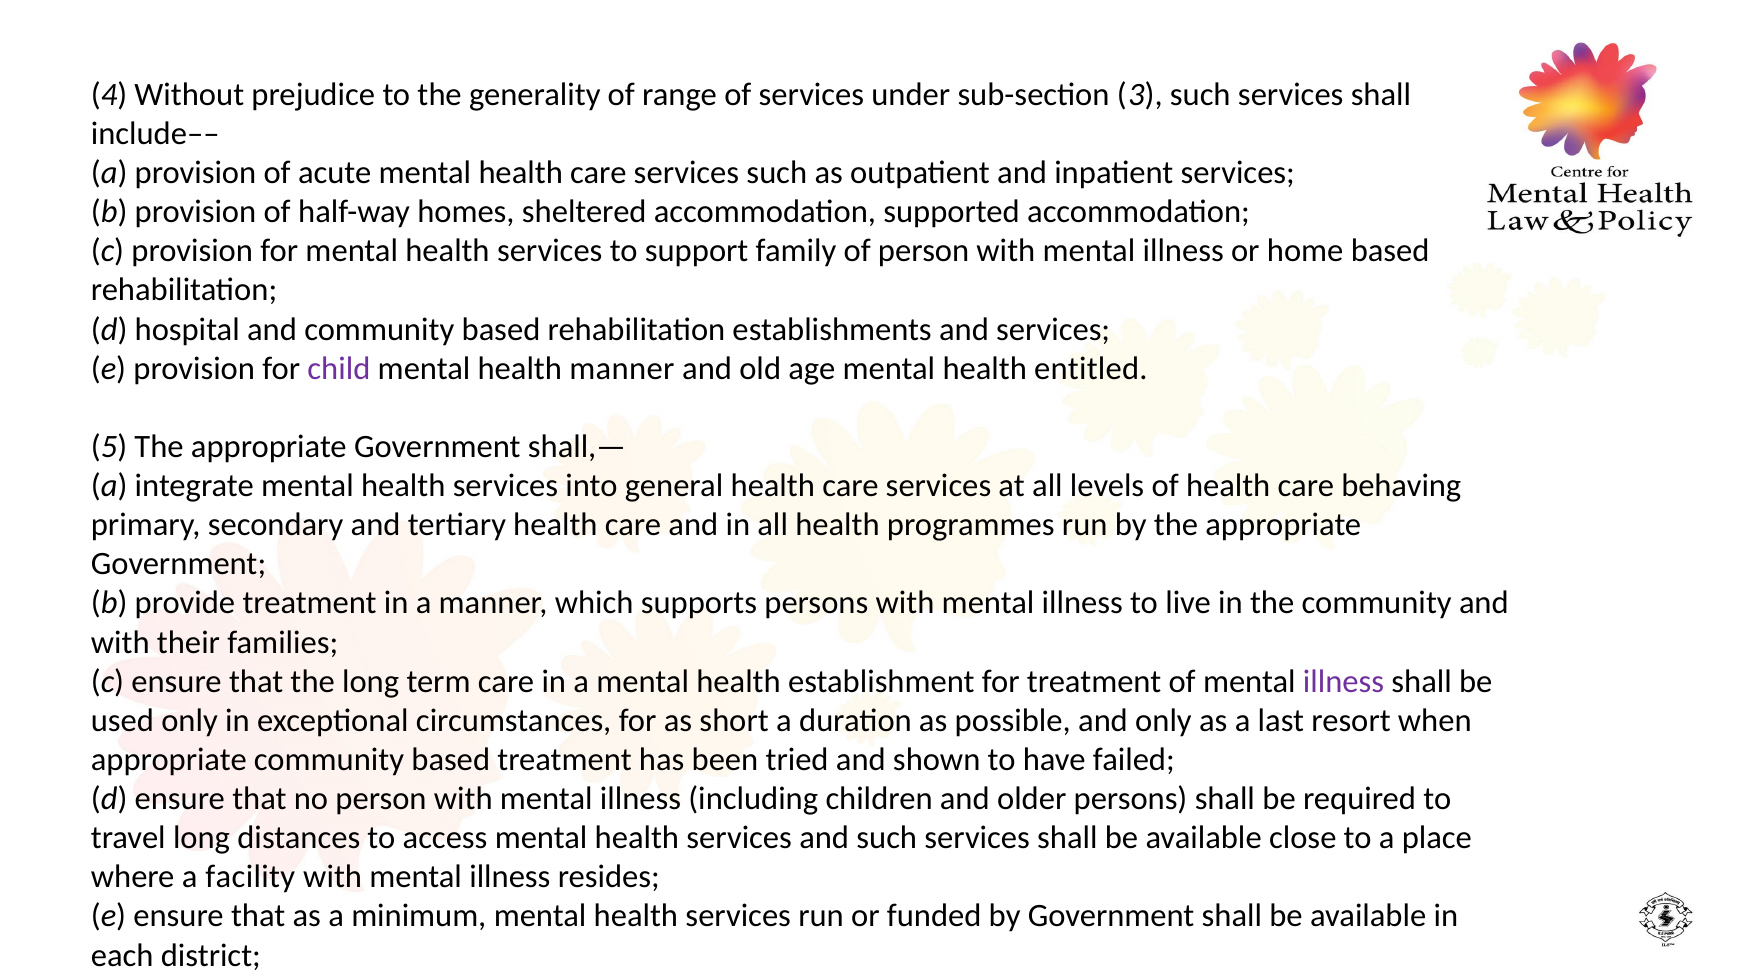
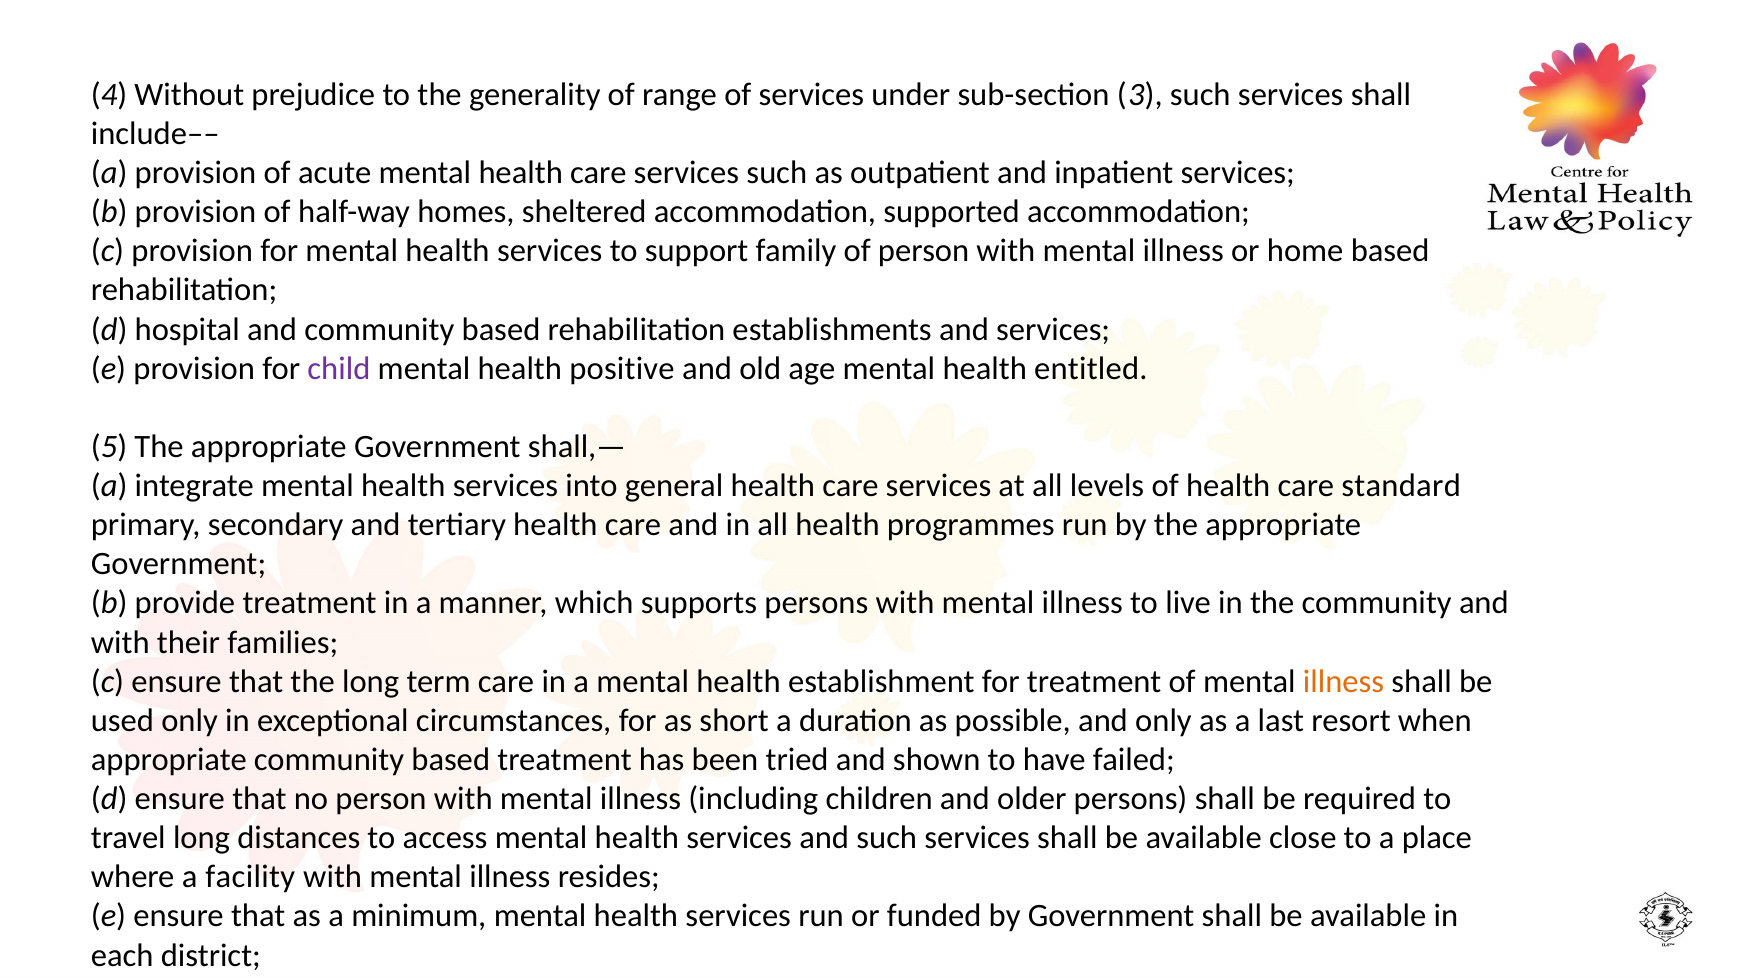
health manner: manner -> positive
behaving: behaving -> standard
illness at (1344, 681) colour: purple -> orange
